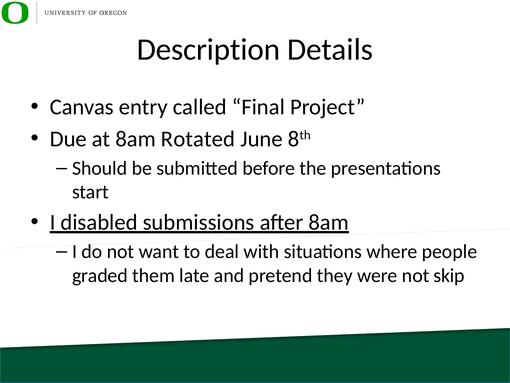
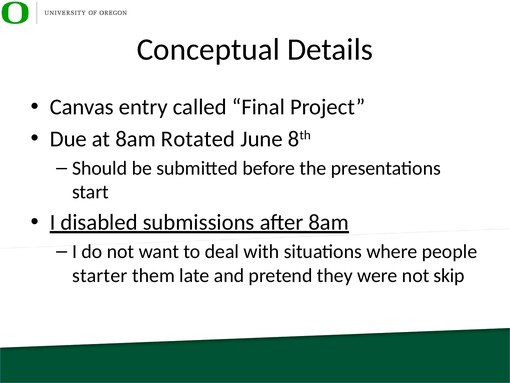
Description: Description -> Conceptual
graded: graded -> starter
